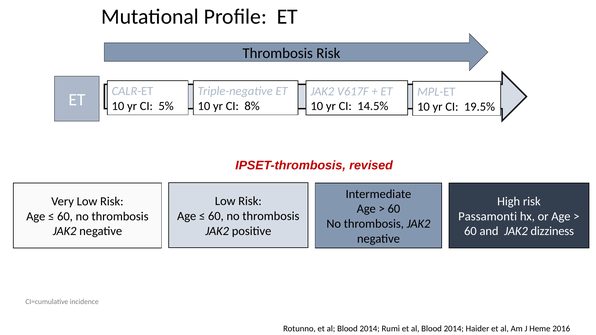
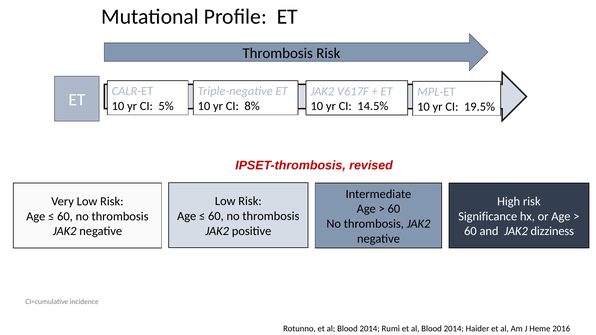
Passamonti: Passamonti -> Significance
